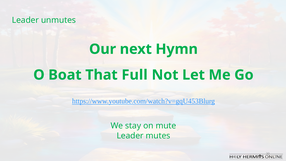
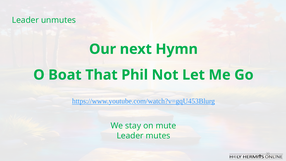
Full: Full -> Phil
